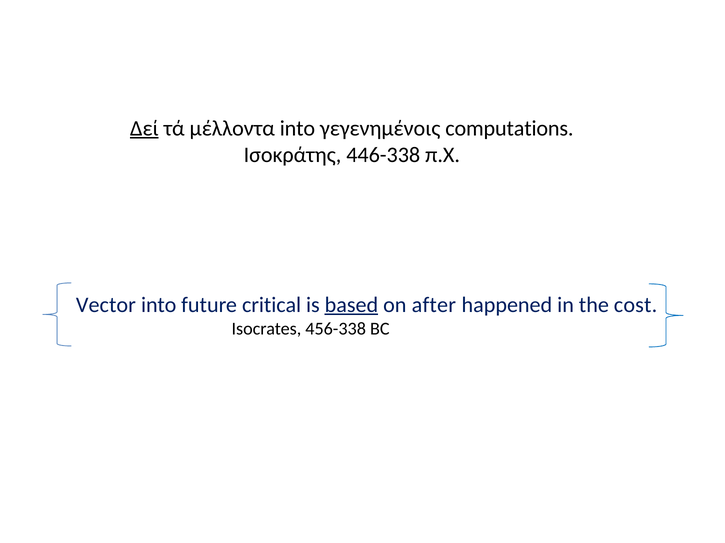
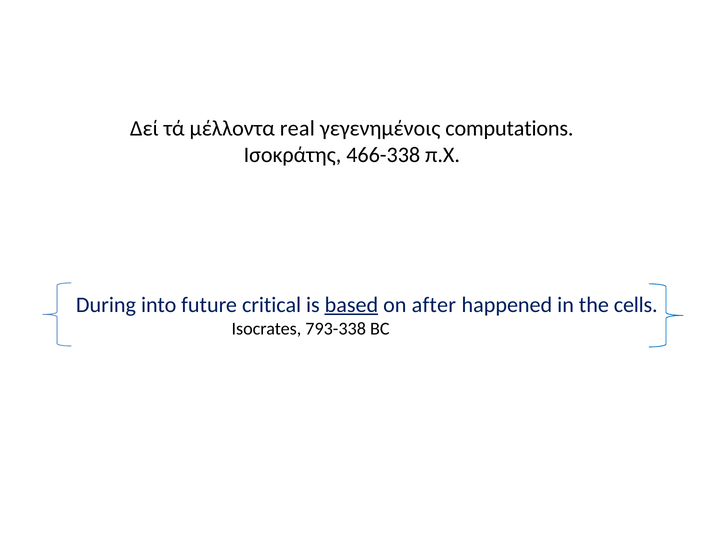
Δεί underline: present -> none
μέλλοντα into: into -> real
446-338: 446-338 -> 466-338
Vector: Vector -> During
cost: cost -> cells
456-338: 456-338 -> 793-338
